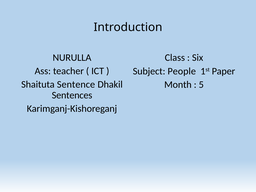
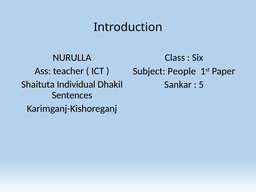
Sentence: Sentence -> Individual
Month: Month -> Sankar
